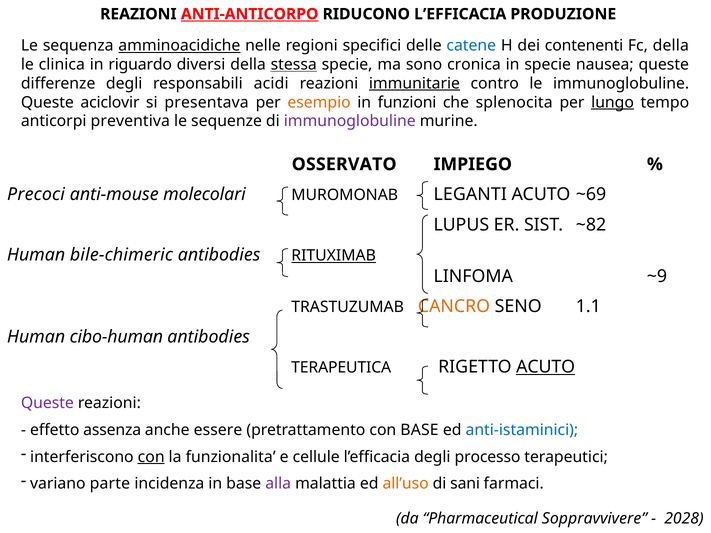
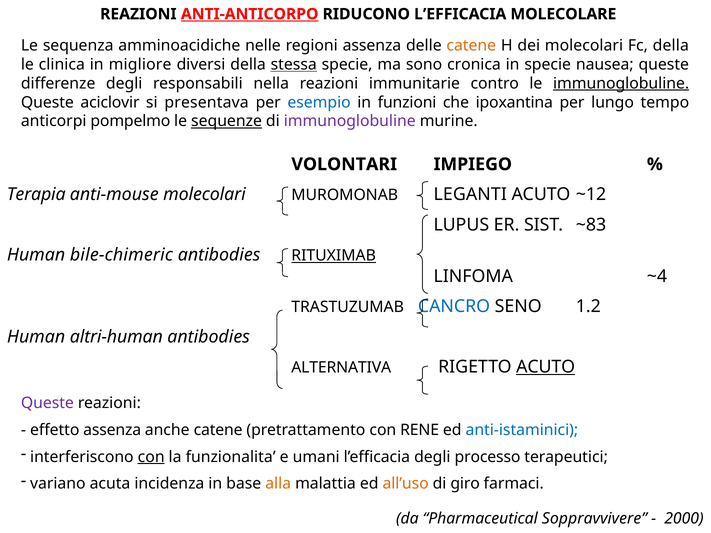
PRODUZIONE: PRODUZIONE -> MOLECOLARE
amminoacidiche underline: present -> none
regioni specifici: specifici -> assenza
catene at (471, 46) colour: blue -> orange
dei contenenti: contenenti -> molecolari
riguardo: riguardo -> migliore
acidi: acidi -> nella
immunitarie underline: present -> none
immunoglobuline at (621, 83) underline: none -> present
esempio colour: orange -> blue
splenocita: splenocita -> ipoxantina
lungo underline: present -> none
preventiva: preventiva -> pompelmo
sequenze underline: none -> present
OSSERVATO: OSSERVATO -> VOLONTARI
Precoci: Precoci -> Terapia
~69: ~69 -> ~12
~82: ~82 -> ~83
~9: ~9 -> ~4
CANCRO colour: orange -> blue
1.1: 1.1 -> 1.2
cibo-human: cibo-human -> altri-human
TERAPEUTICA: TERAPEUTICA -> ALTERNATIVA
anche essere: essere -> catene
con BASE: BASE -> RENE
cellule: cellule -> umani
parte: parte -> acuta
alla colour: purple -> orange
sani: sani -> giro
2028: 2028 -> 2000
